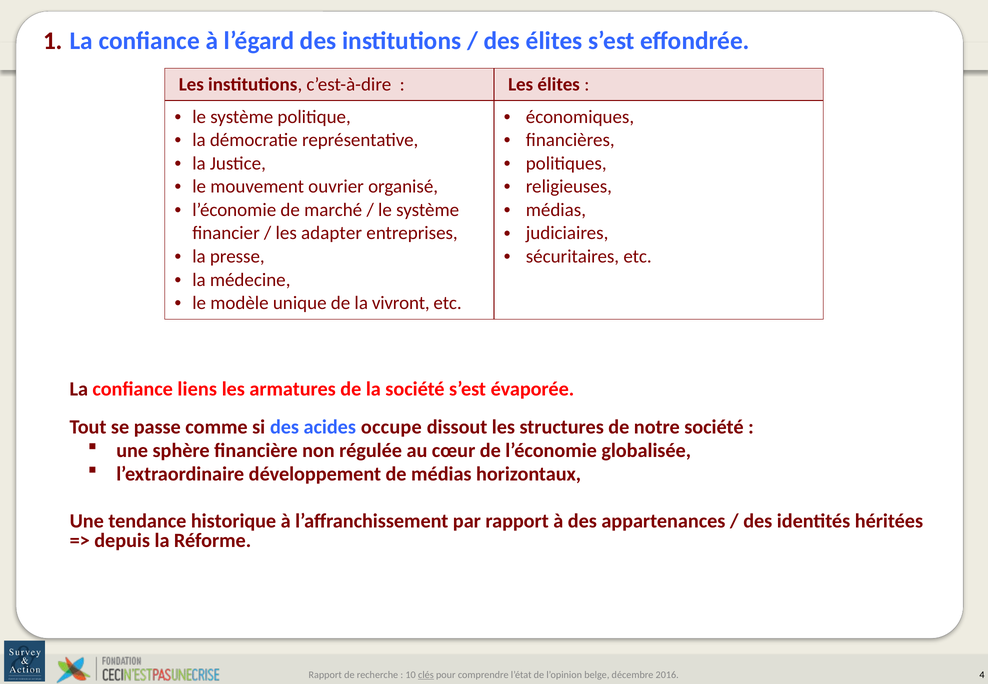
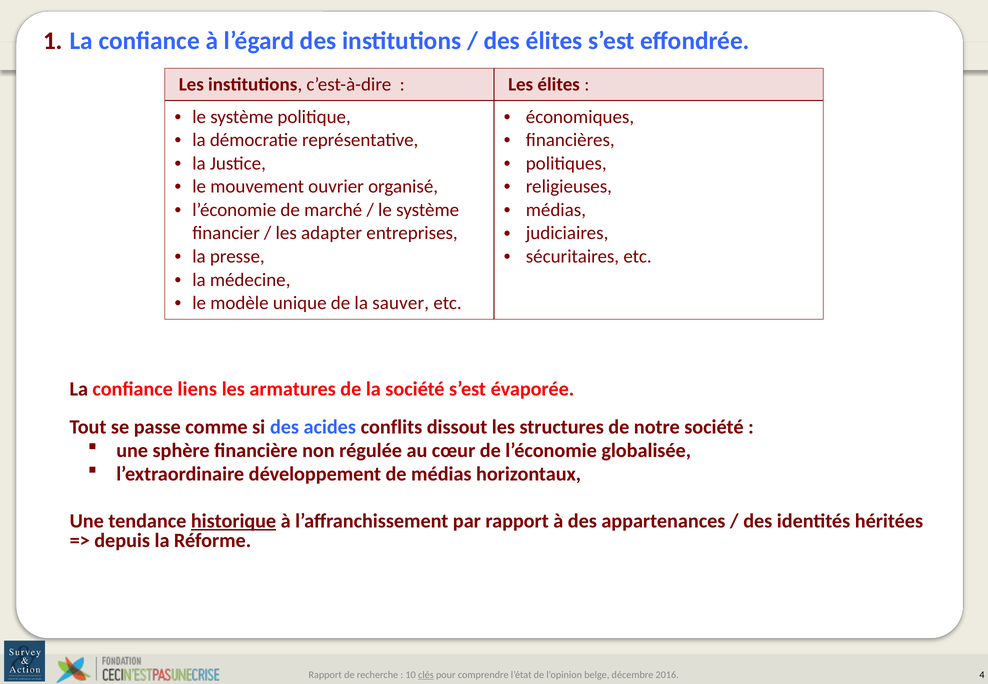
vivront: vivront -> sauver
occupe: occupe -> conflits
historique underline: none -> present
